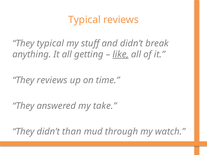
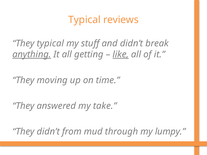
anything underline: none -> present
They reviews: reviews -> moving
than: than -> from
watch: watch -> lumpy
